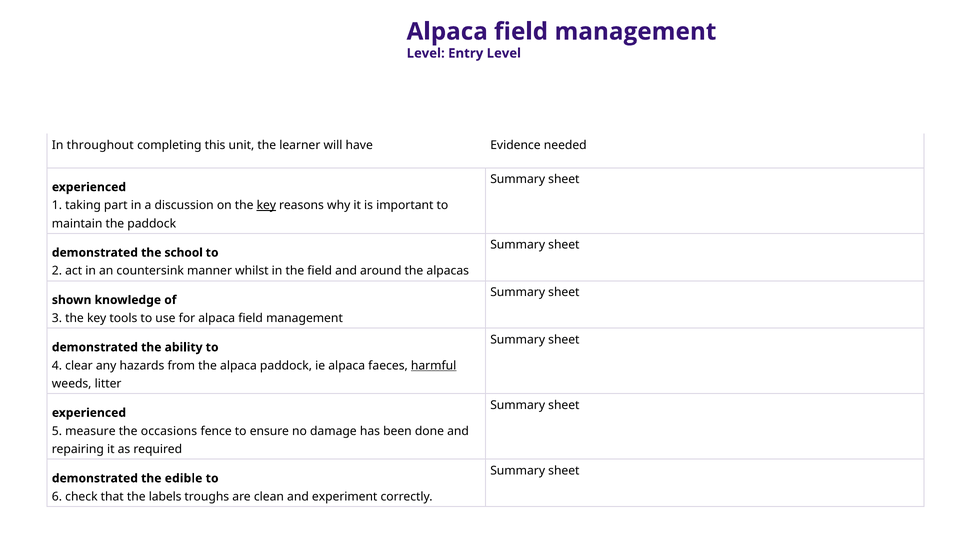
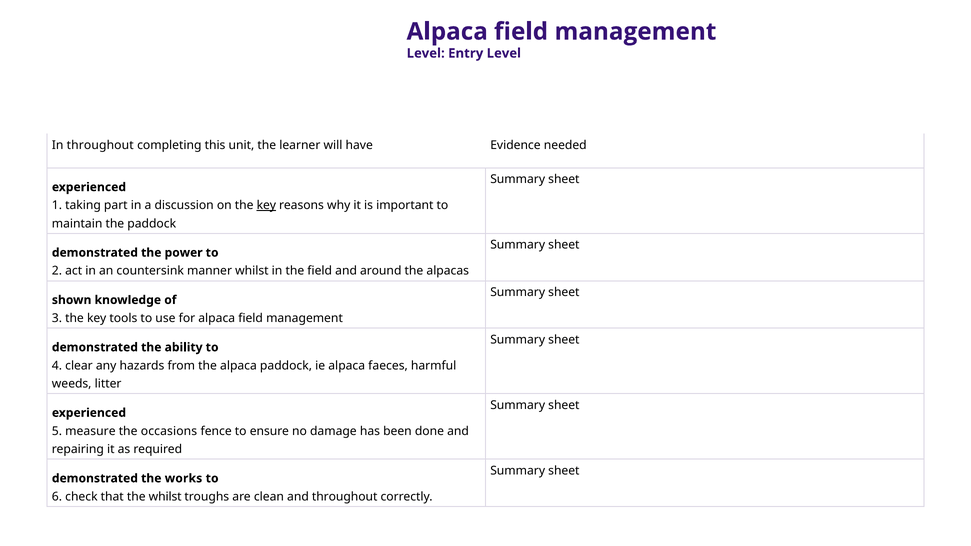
school: school -> power
harmful underline: present -> none
edible: edible -> works
the labels: labels -> whilst
and experiment: experiment -> throughout
